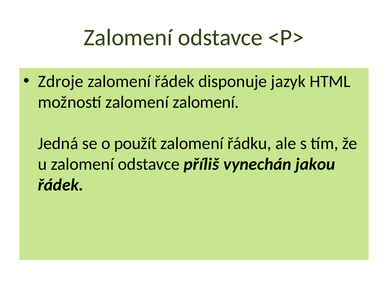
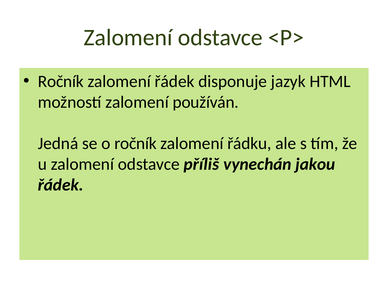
Zdroje at (61, 81): Zdroje -> Ročník
zalomení zalomení: zalomení -> používán
o použít: použít -> ročník
